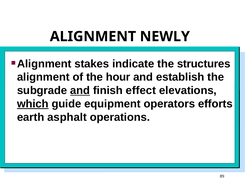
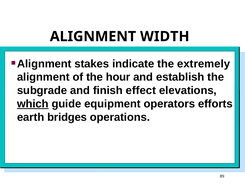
NEWLY: NEWLY -> WIDTH
structures: structures -> extremely
and at (80, 91) underline: present -> none
asphalt: asphalt -> bridges
